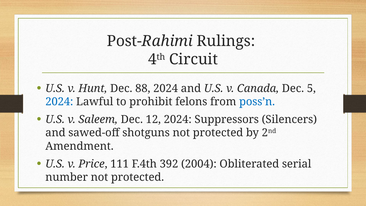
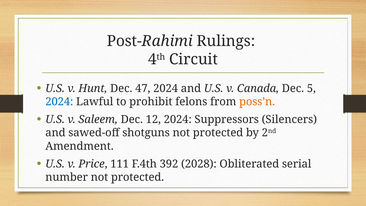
88: 88 -> 47
poss’n colour: blue -> orange
2004: 2004 -> 2028
